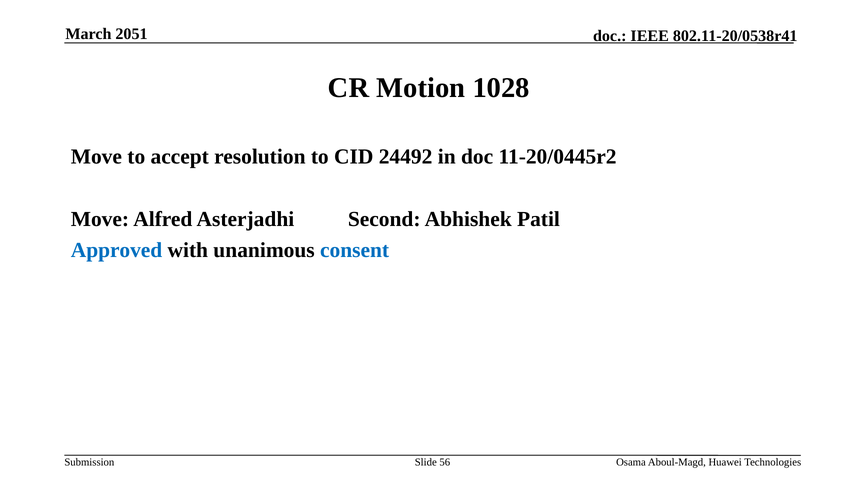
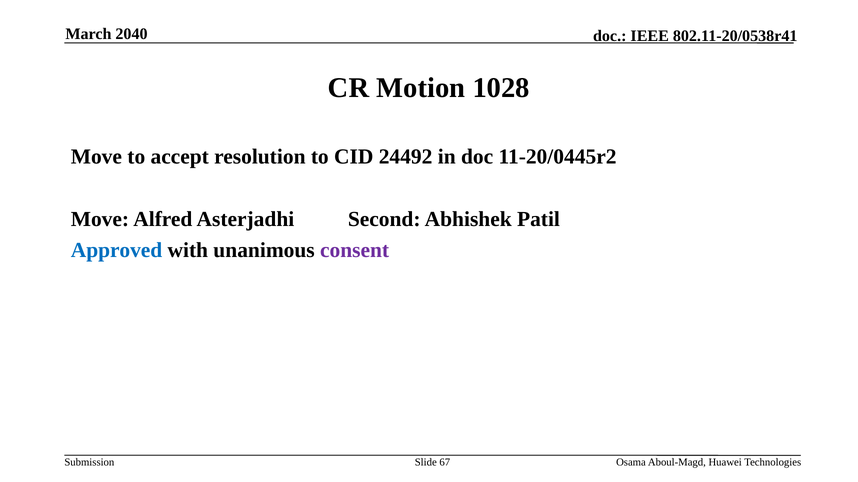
2051: 2051 -> 2040
consent colour: blue -> purple
56: 56 -> 67
